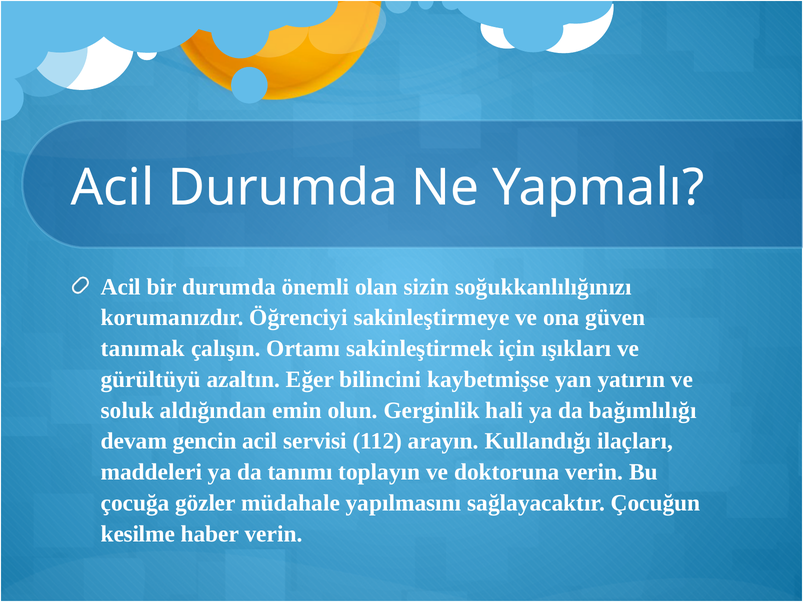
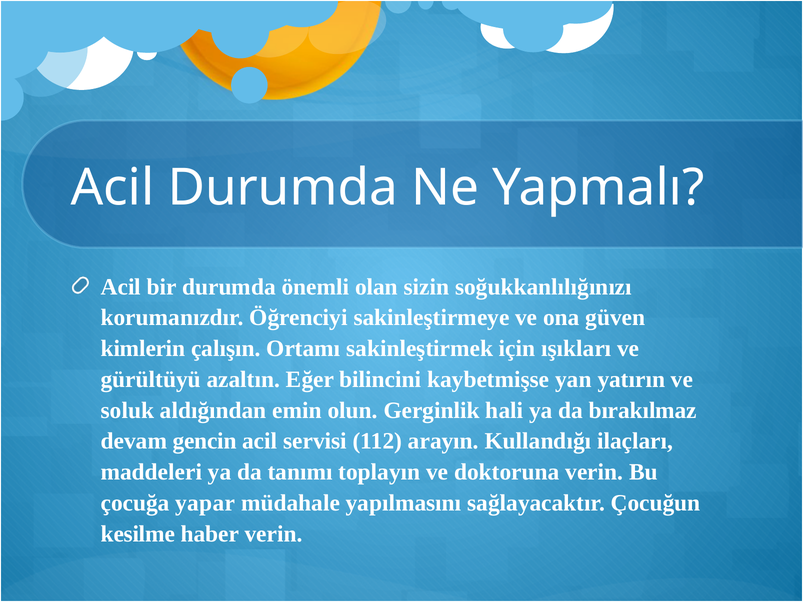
tanımak: tanımak -> kimlerin
bağımlılığı: bağımlılığı -> bırakılmaz
gözler: gözler -> yapar
